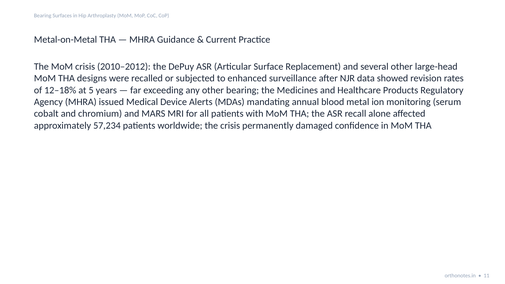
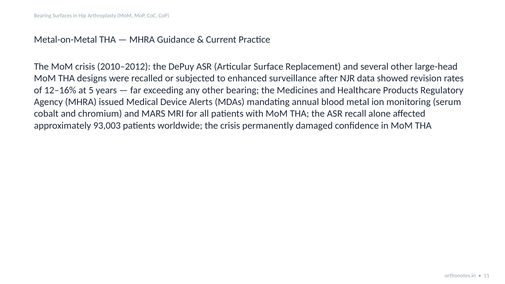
12–18%: 12–18% -> 12–16%
57,234: 57,234 -> 93,003
